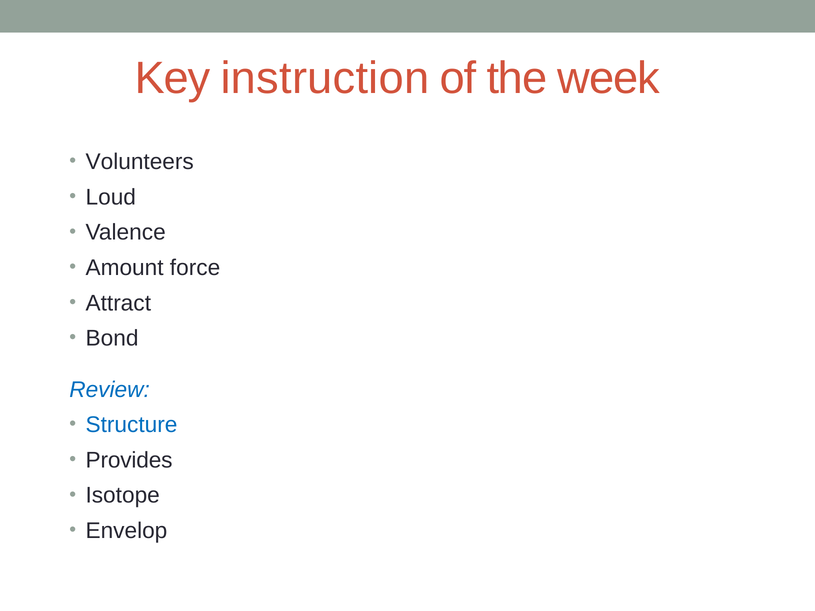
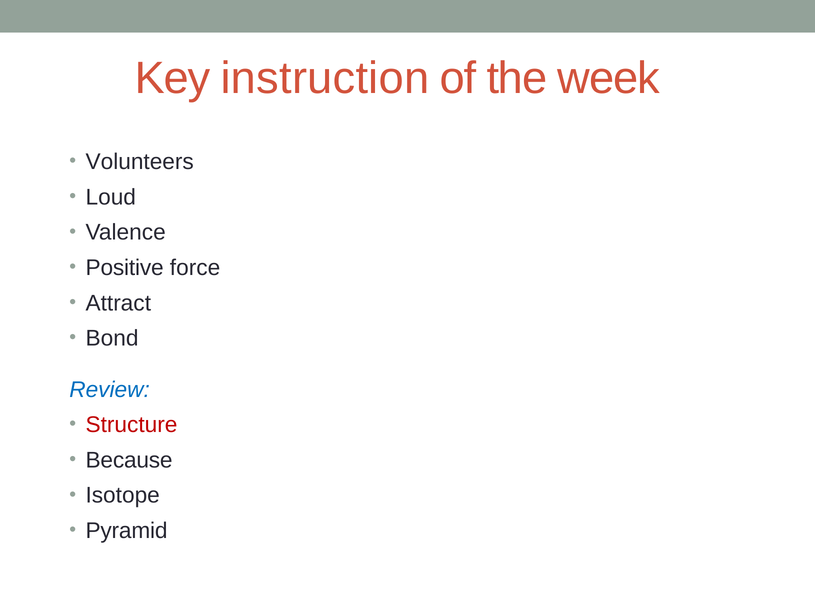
Amount: Amount -> Positive
Structure colour: blue -> red
Provides: Provides -> Because
Envelop: Envelop -> Pyramid
